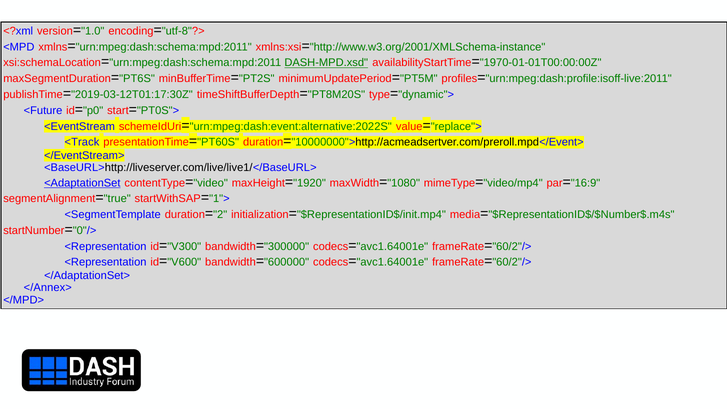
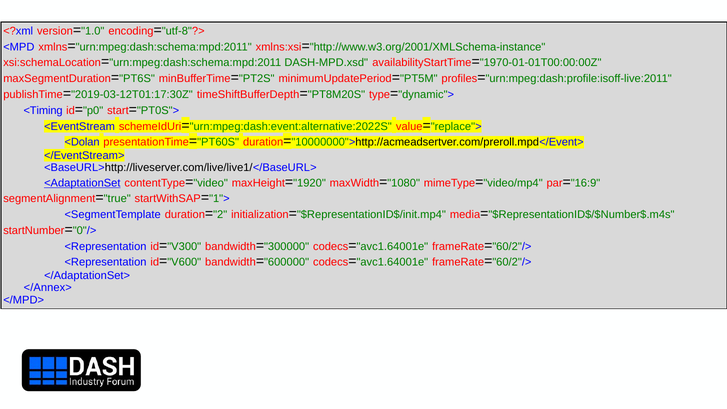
DASH-MPD.xsd underline: present -> none
<Future: <Future -> <Timing
<Track: <Track -> <Dolan
